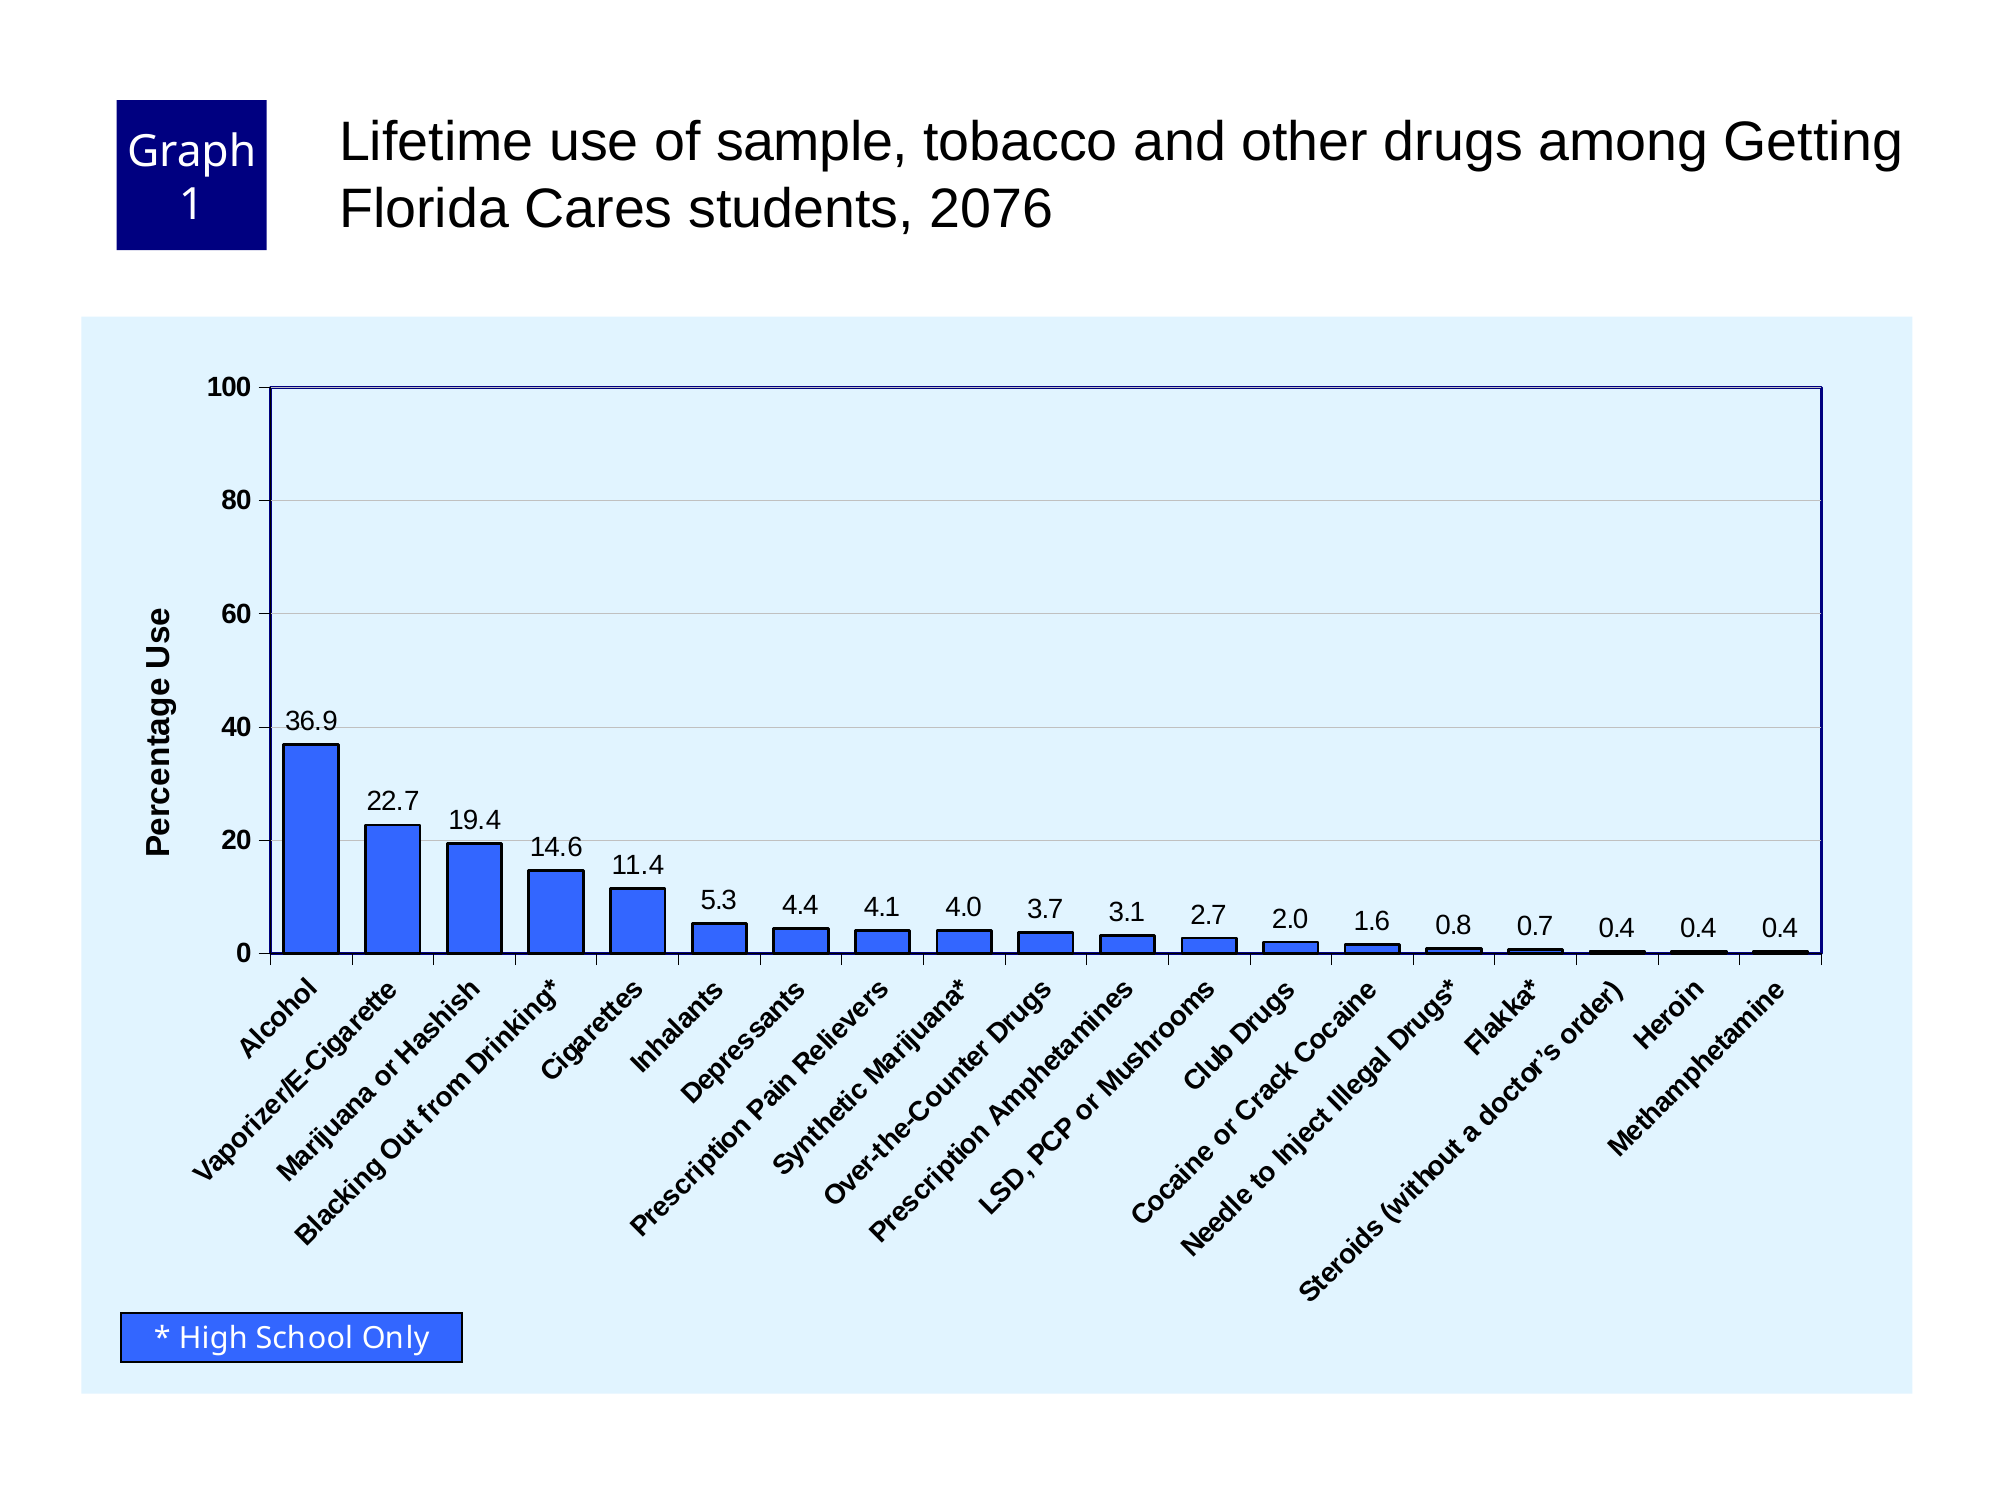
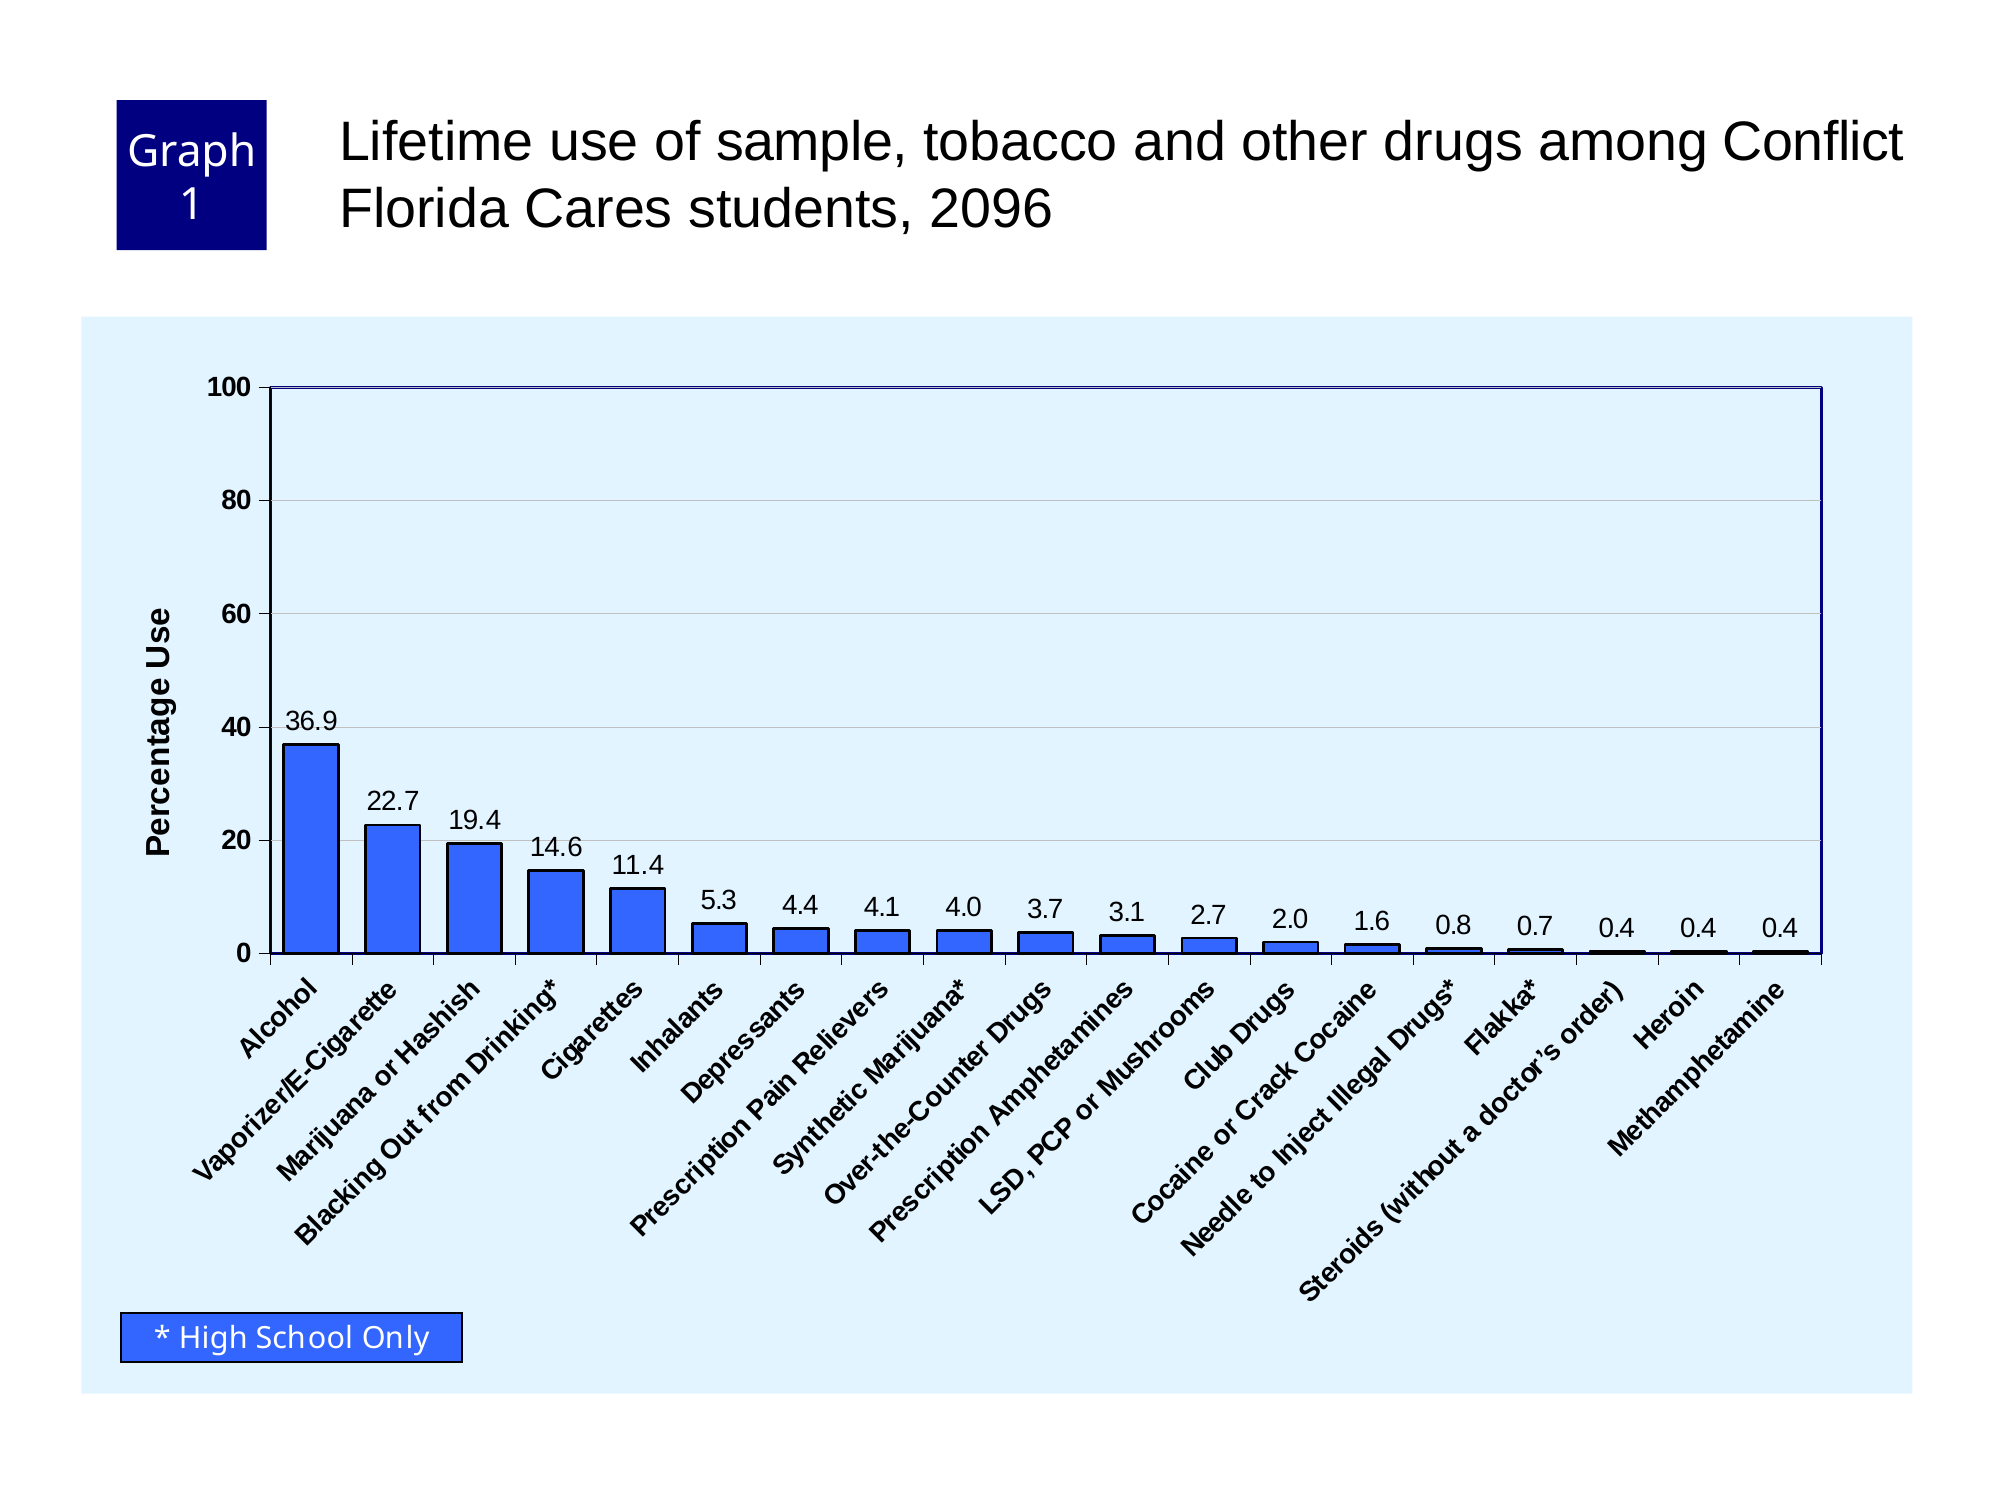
Getting: Getting -> Conflict
2076: 2076 -> 2096
